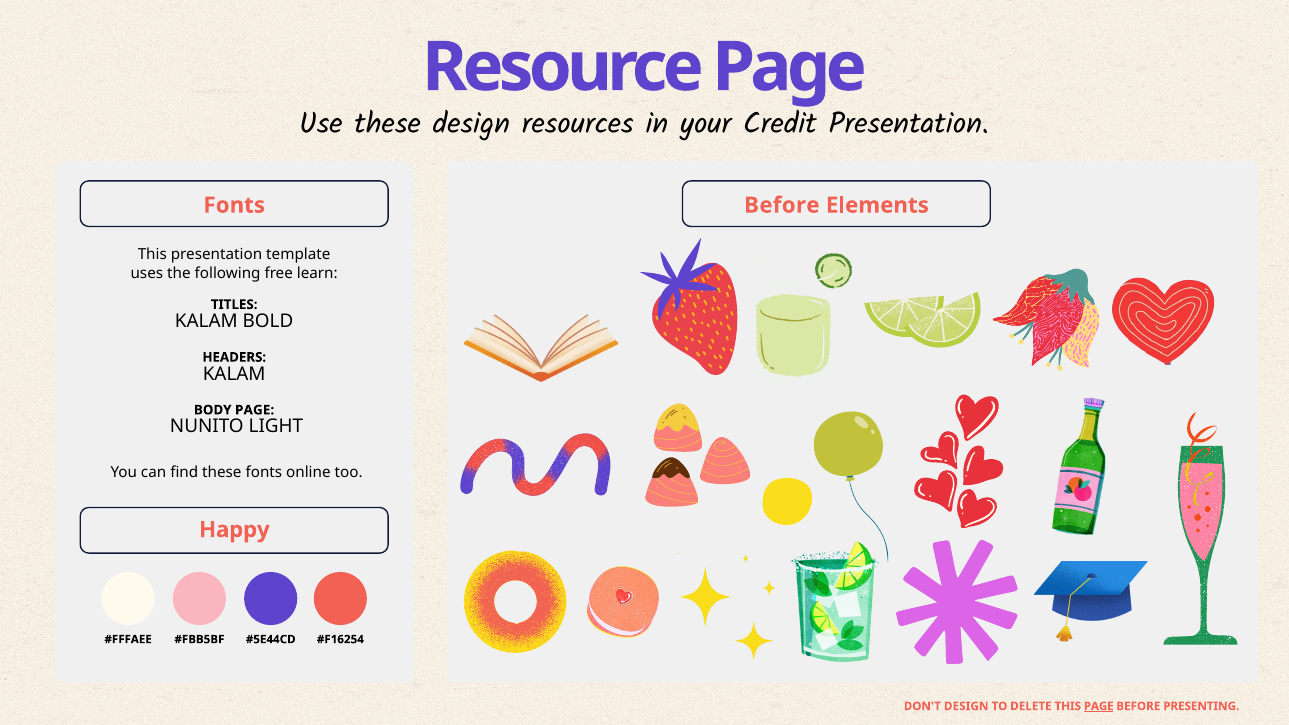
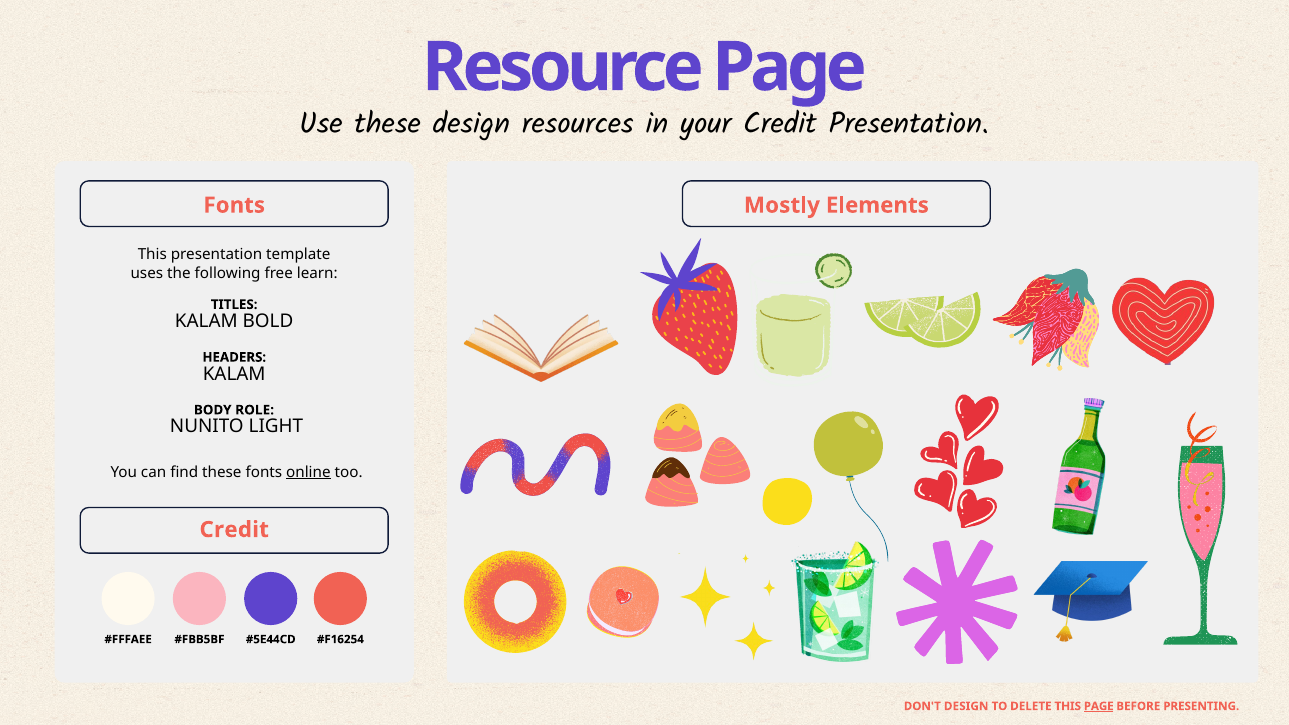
Fonts Before: Before -> Mostly
BODY PAGE: PAGE -> ROLE
online underline: none -> present
Happy at (234, 530): Happy -> Credit
